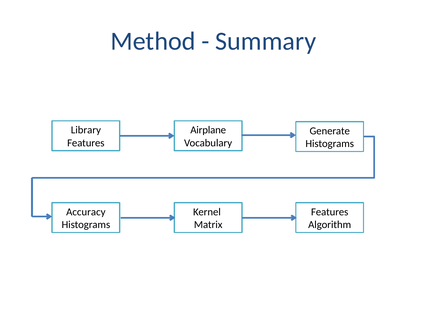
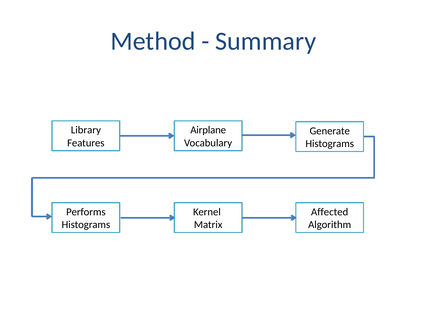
Accuracy: Accuracy -> Performs
Features at (330, 212): Features -> Affected
